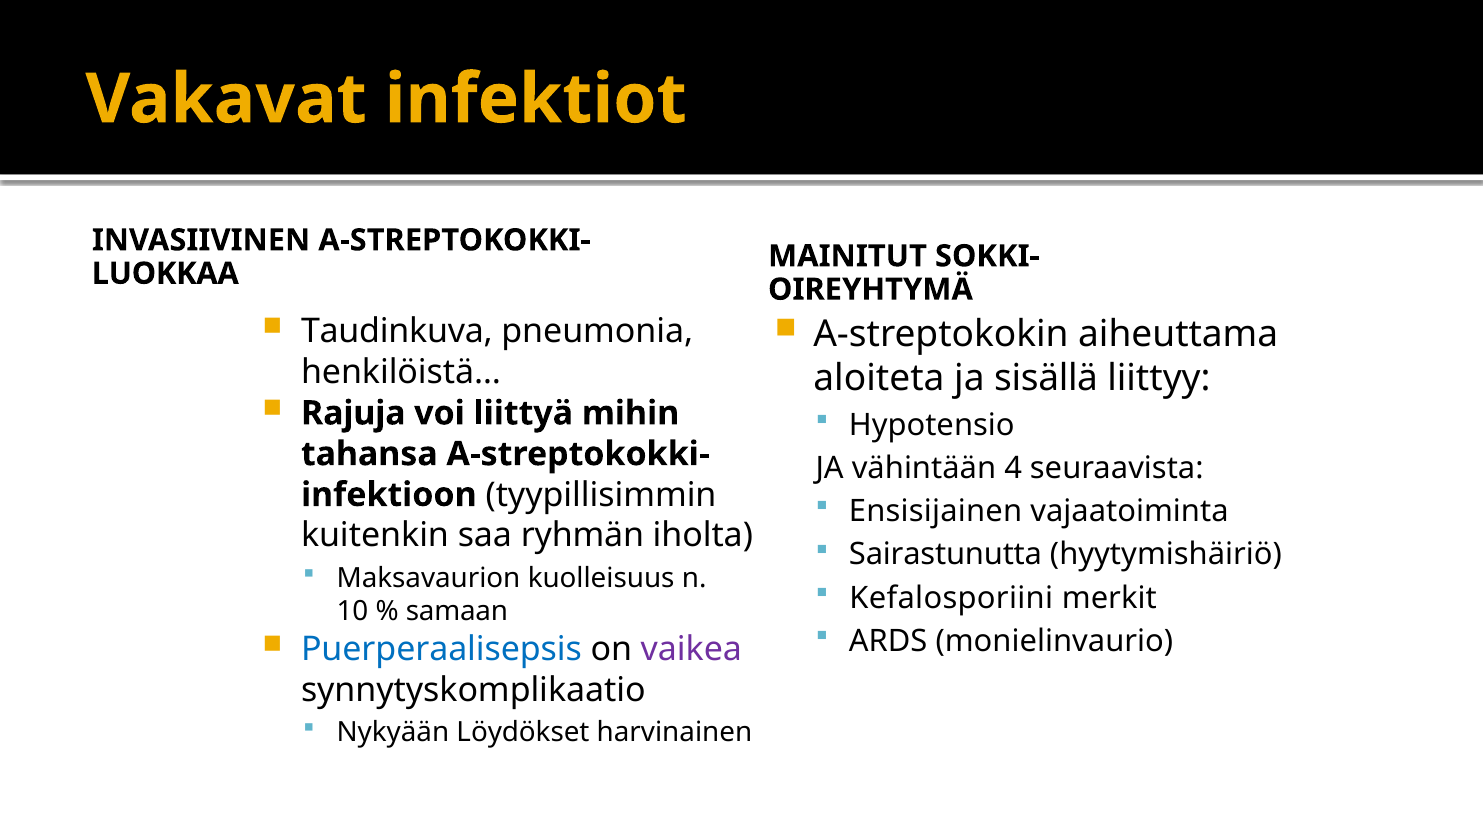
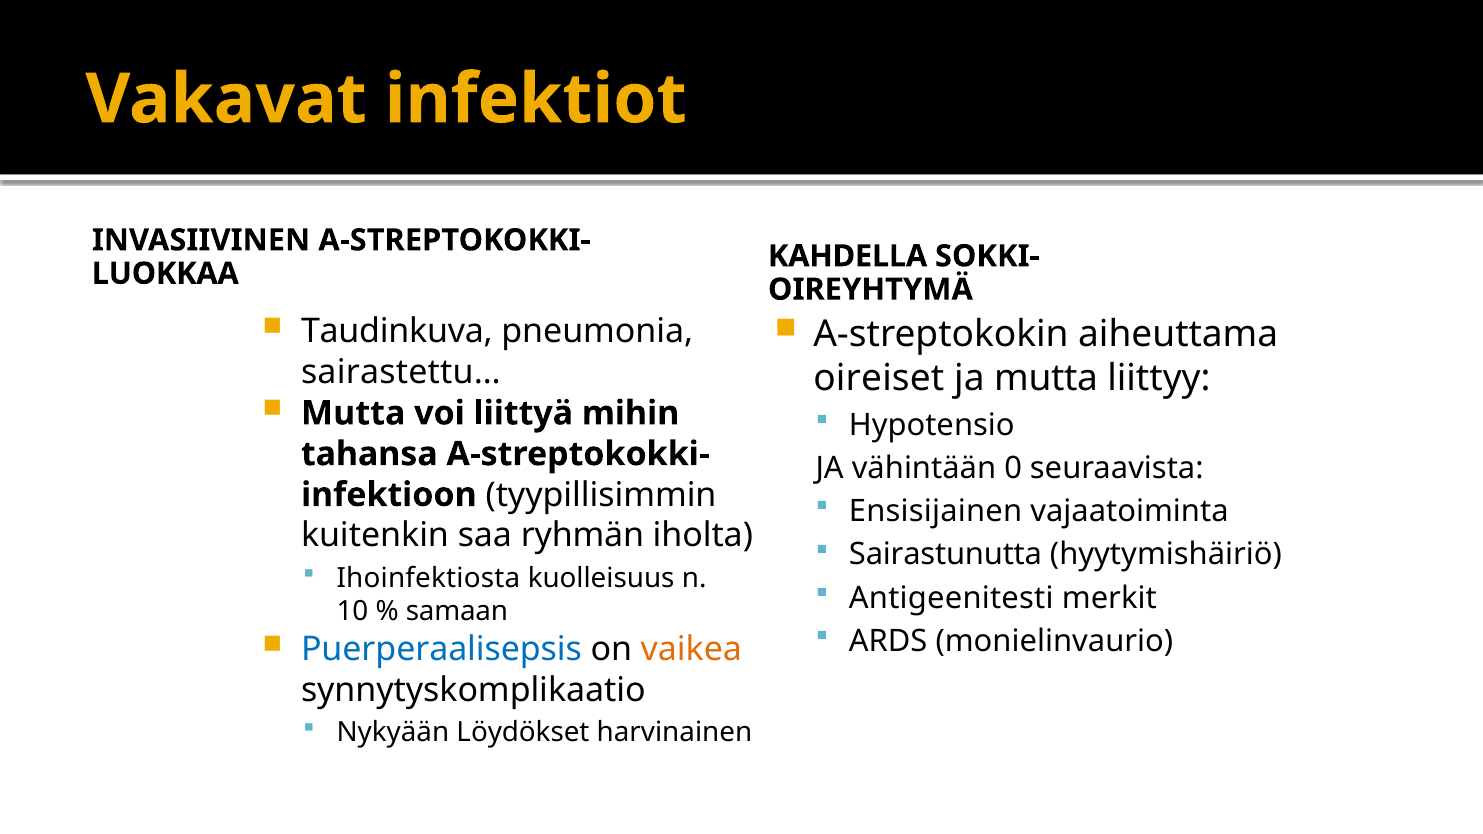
MAINITUT: MAINITUT -> KAHDELLA
henkilöistä…: henkilöistä… -> sairastettu…
aloiteta: aloiteta -> oireiset
ja sisällä: sisällä -> mutta
Rajuja at (353, 413): Rajuja -> Mutta
4: 4 -> 0
Maksavaurion: Maksavaurion -> Ihoinfektiosta
Kefalosporiini: Kefalosporiini -> Antigeenitesti
vaikea colour: purple -> orange
